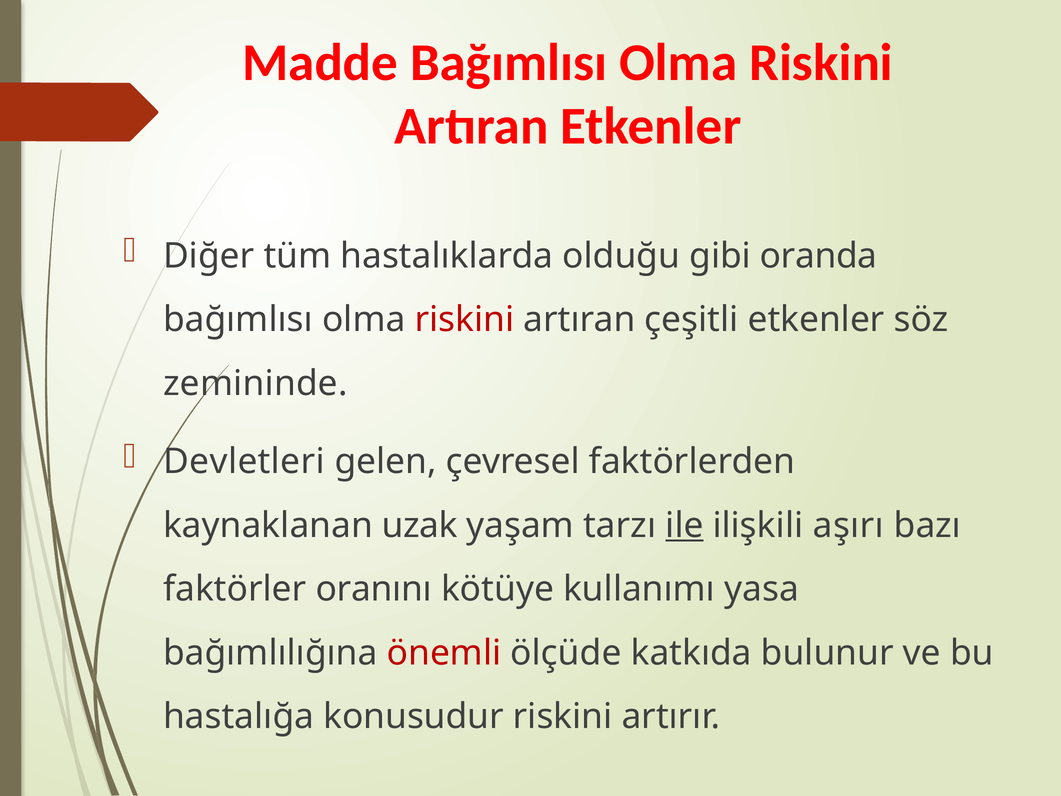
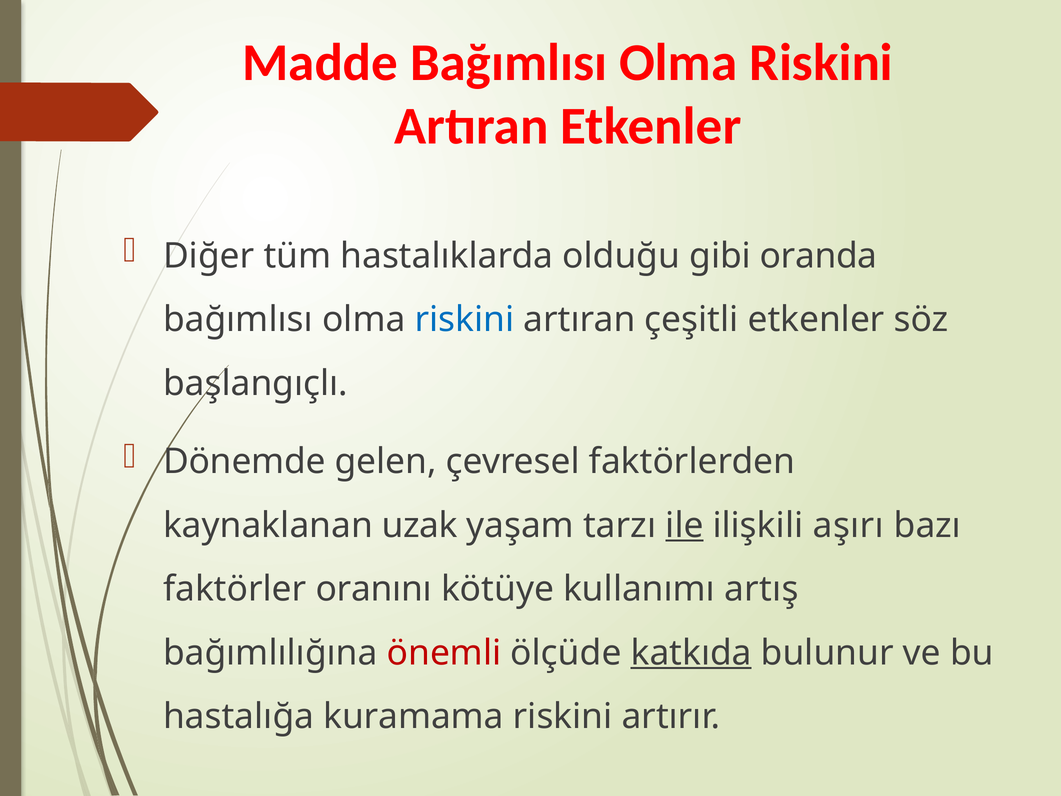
riskini at (465, 320) colour: red -> blue
zemininde: zemininde -> başlangıçlı
Devletleri: Devletleri -> Dönemde
yasa: yasa -> artış
katkıda underline: none -> present
konusudur: konusudur -> kuramama
